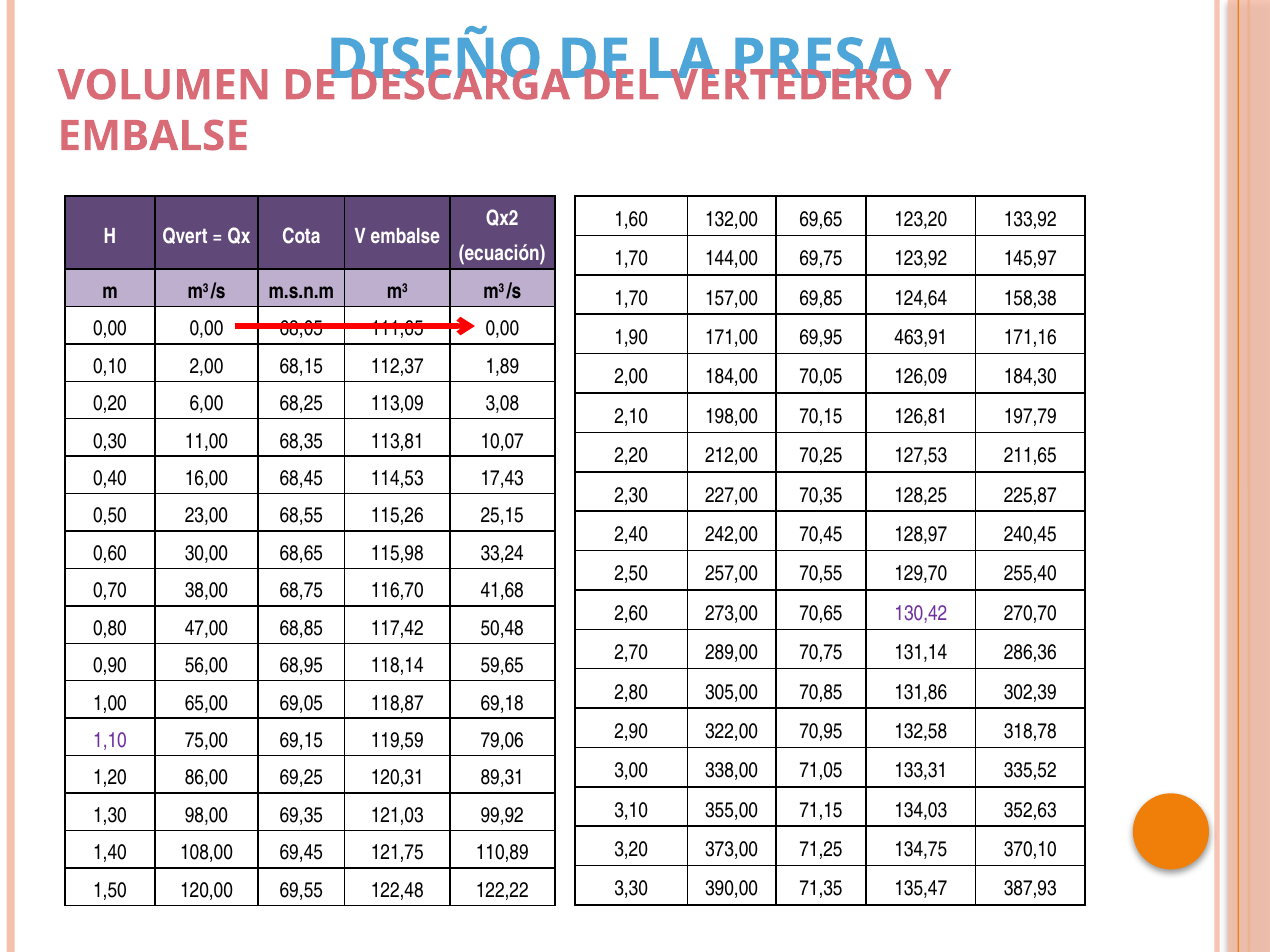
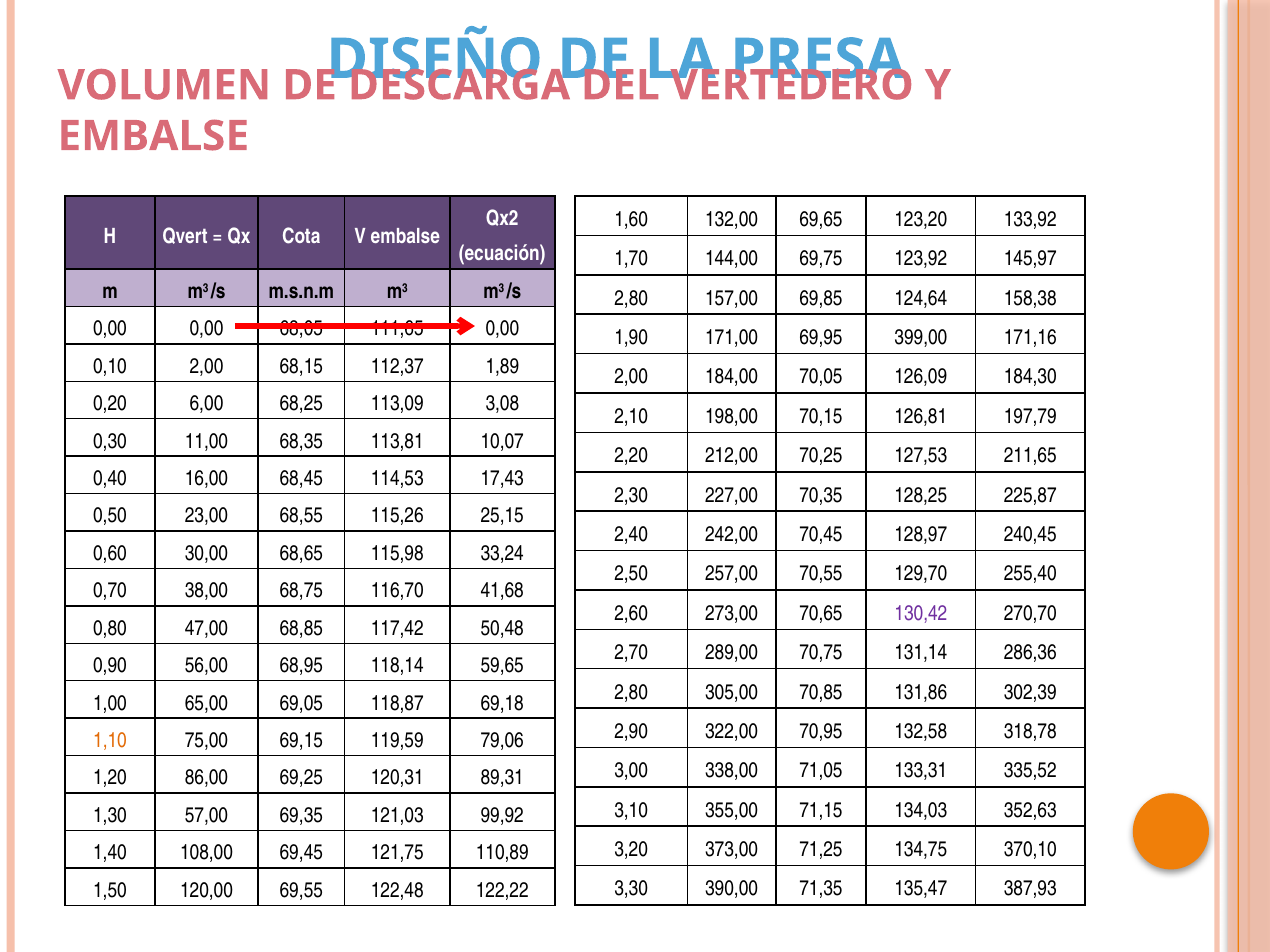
1,70 at (631, 298): 1,70 -> 2,80
463,91: 463,91 -> 399,00
1,10 colour: purple -> orange
98,00: 98,00 -> 57,00
